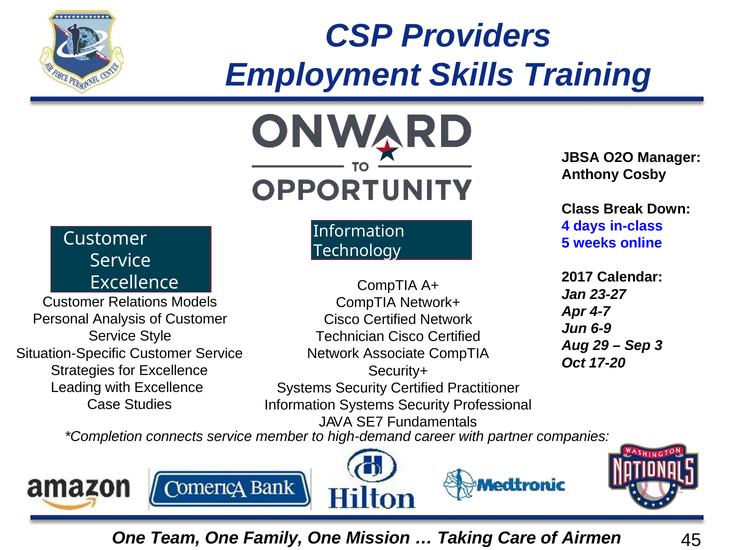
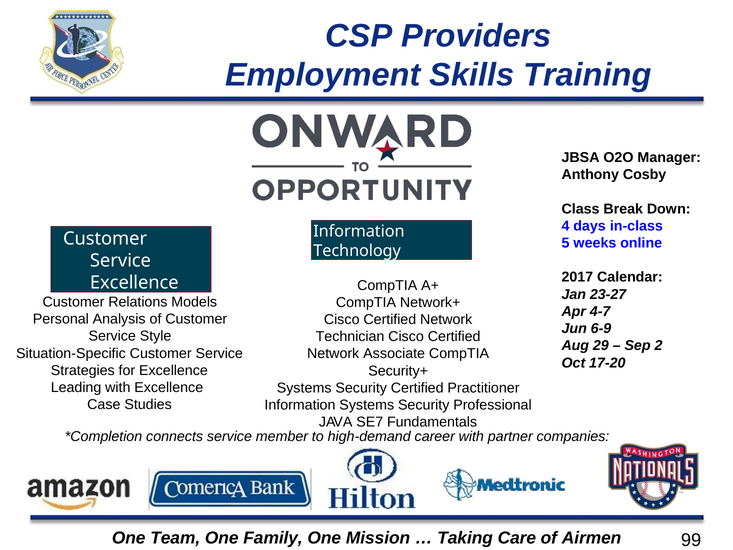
3: 3 -> 2
45: 45 -> 99
